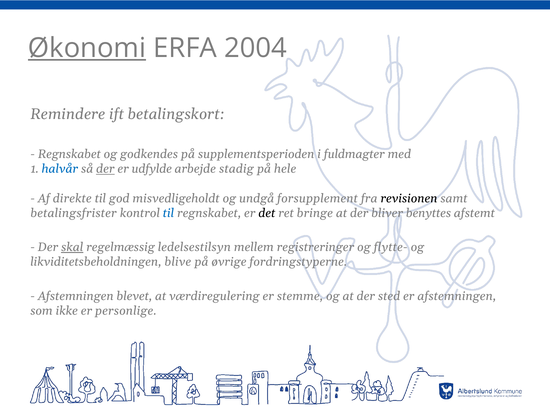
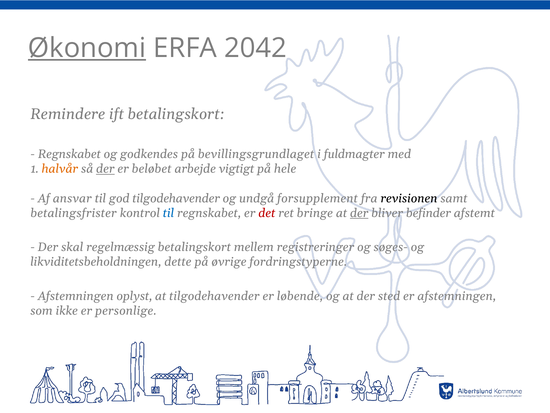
2004: 2004 -> 2042
supplementsperioden: supplementsperioden -> bevillingsgrundlaget
halvår colour: blue -> orange
udfylde: udfylde -> beløbet
stadig: stadig -> vigtigt
direkte: direkte -> ansvar
god misvedligeholdt: misvedligeholdt -> tilgodehavender
det colour: black -> red
der at (359, 213) underline: none -> present
benyttes: benyttes -> befinder
skal underline: present -> none
regelmæssig ledelsestilsyn: ledelsestilsyn -> betalingskort
flytte-: flytte- -> søges-
blive: blive -> dette
blevet: blevet -> oplyst
at værdiregulering: værdiregulering -> tilgodehavender
stemme: stemme -> løbende
